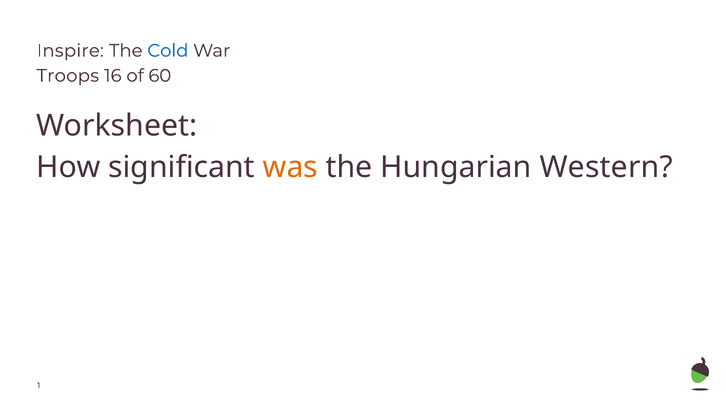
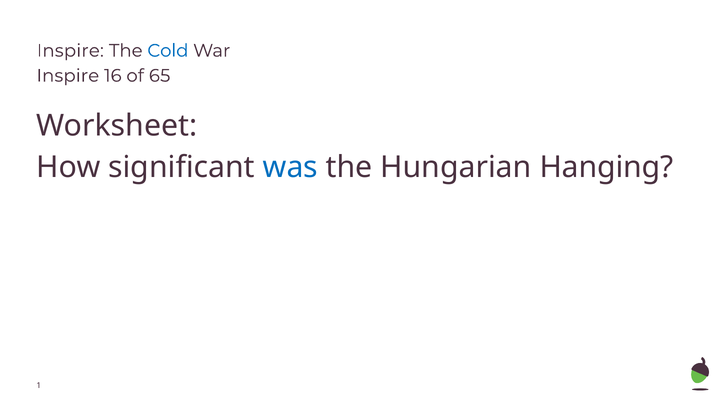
Troops at (68, 76): Troops -> Inspire
60: 60 -> 65
was colour: orange -> blue
Western: Western -> Hanging
